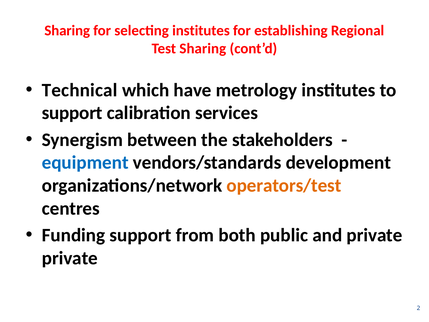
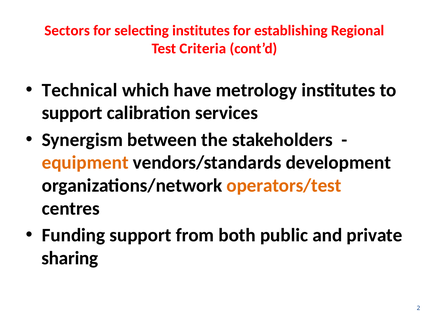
Sharing at (67, 31): Sharing -> Sectors
Test Sharing: Sharing -> Criteria
equipment colour: blue -> orange
private at (70, 258): private -> sharing
